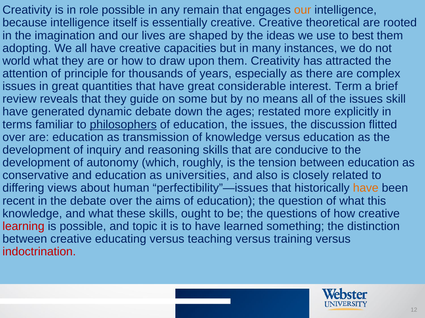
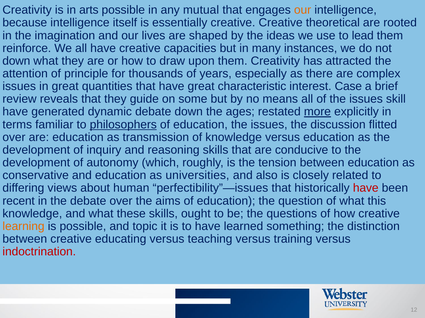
role: role -> arts
remain: remain -> mutual
best: best -> lead
adopting: adopting -> reinforce
world at (16, 61): world -> down
considerable: considerable -> characteristic
Term: Term -> Case
more underline: none -> present
have at (366, 189) colour: orange -> red
learning colour: red -> orange
